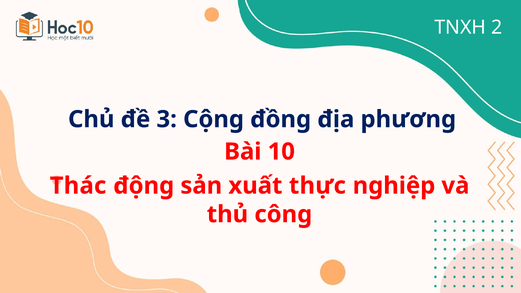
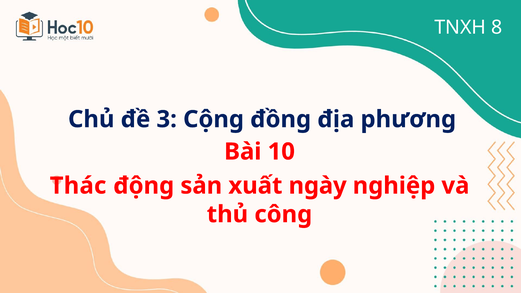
2: 2 -> 8
thực: thực -> ngày
